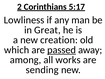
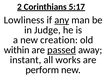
any underline: none -> present
Great: Great -> Judge
which: which -> within
among: among -> instant
sending: sending -> perform
